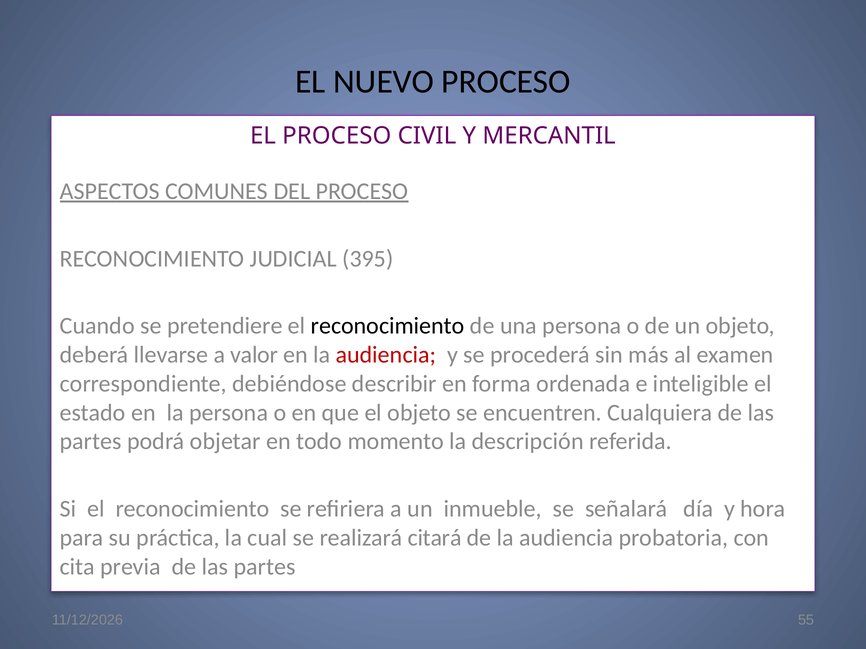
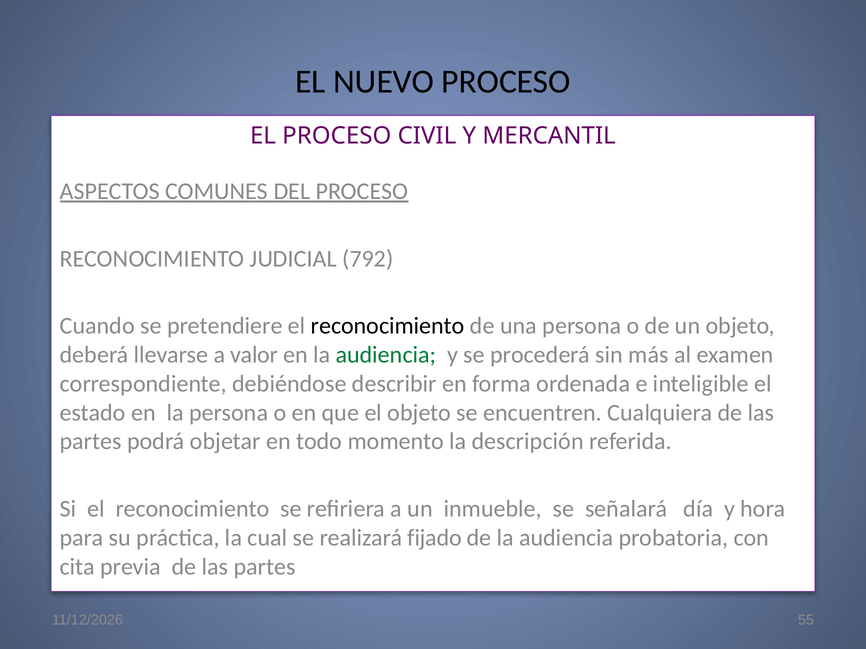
395: 395 -> 792
audiencia at (386, 355) colour: red -> green
citará: citará -> fijado
